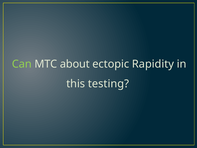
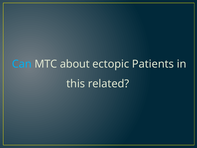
Can colour: light green -> light blue
Rapidity: Rapidity -> Patients
testing: testing -> related
